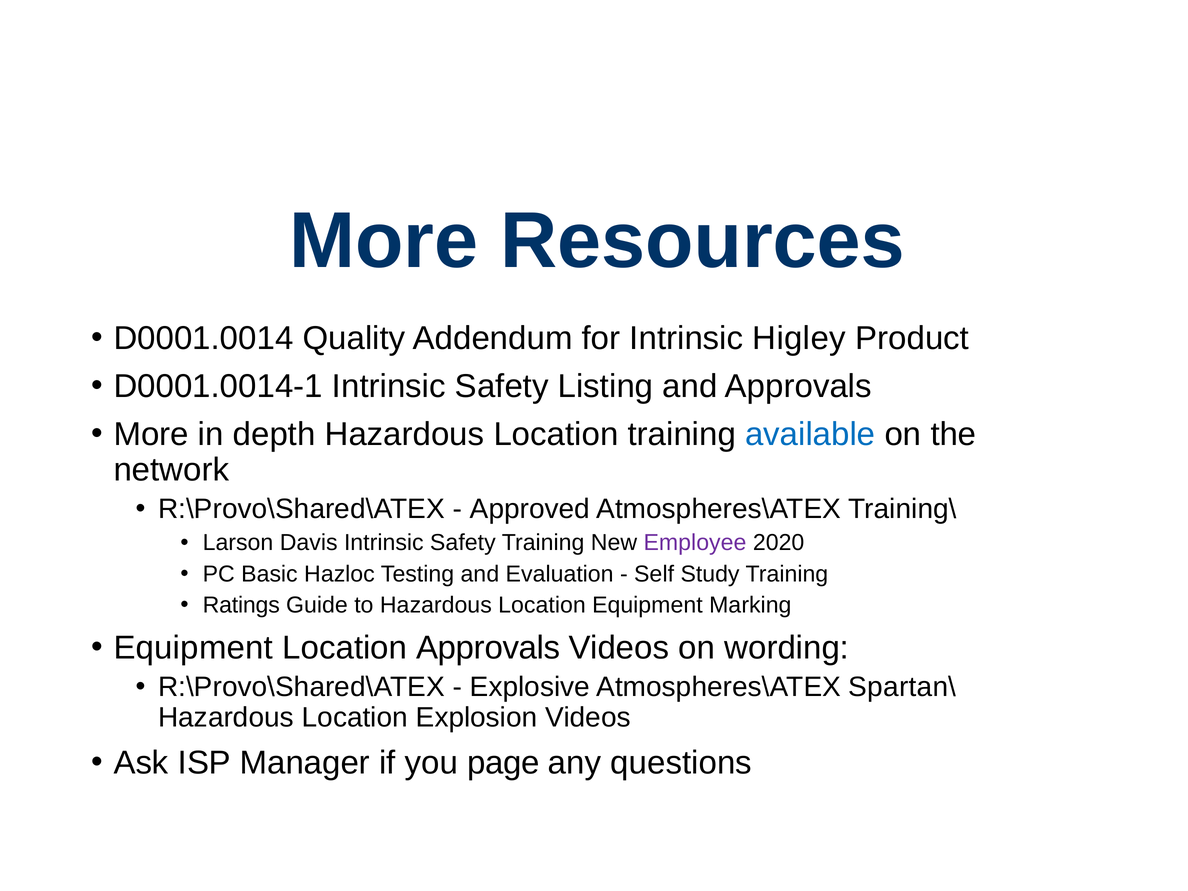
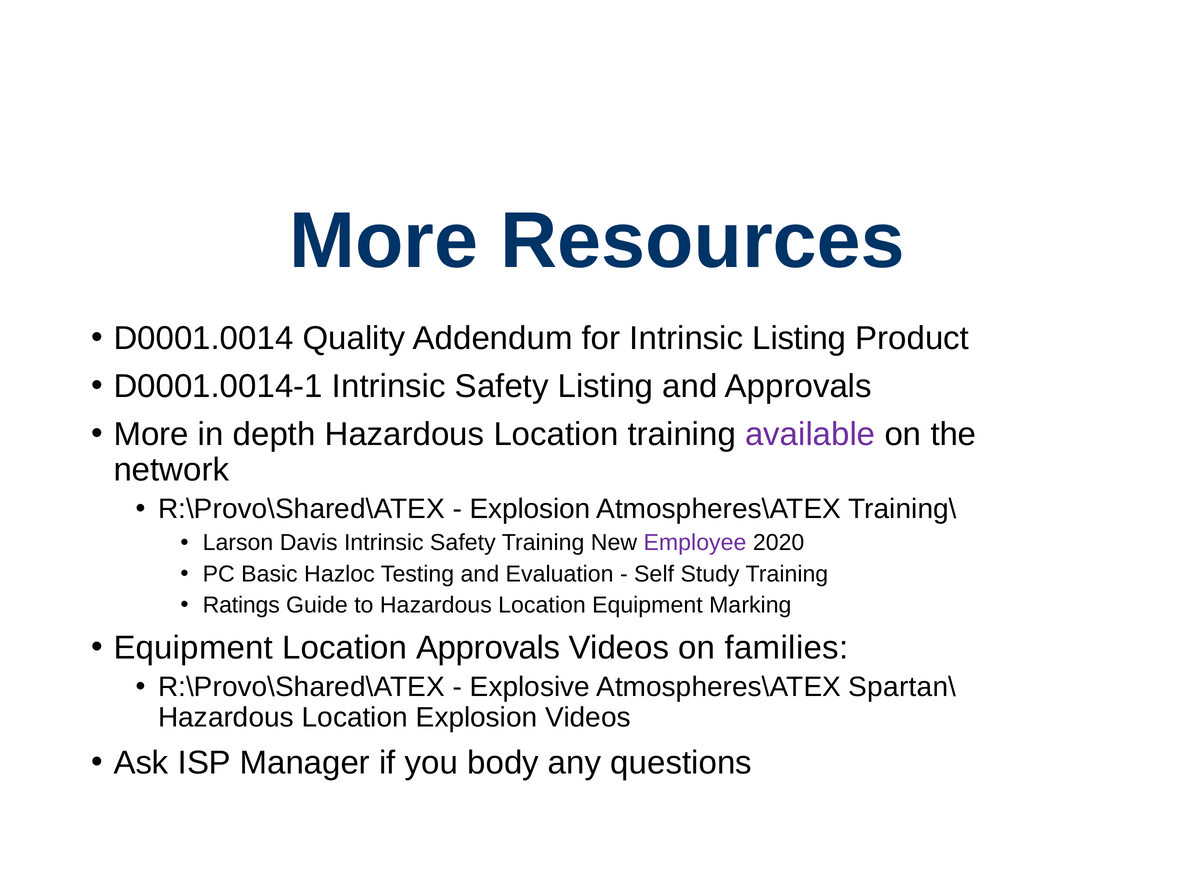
Intrinsic Higley: Higley -> Listing
available colour: blue -> purple
Approved at (530, 509): Approved -> Explosion
wording: wording -> families
page: page -> body
